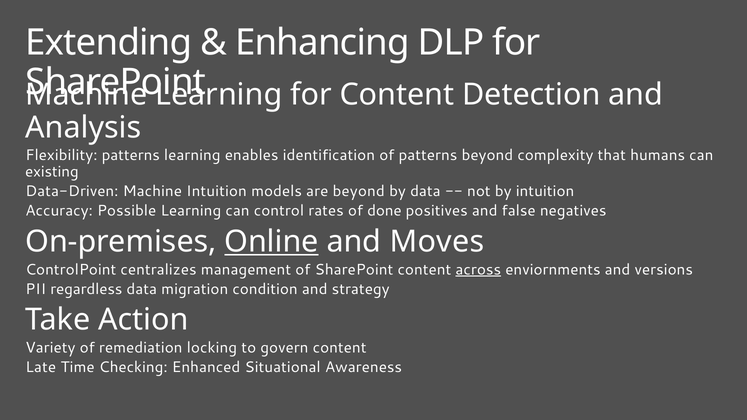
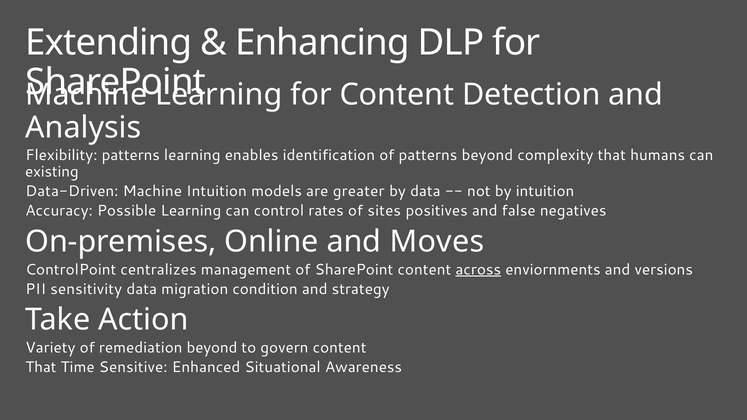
are beyond: beyond -> greater
done: done -> sites
Online underline: present -> none
regardless: regardless -> sensitivity
remediation locking: locking -> beyond
Late at (41, 367): Late -> That
Checking: Checking -> Sensitive
